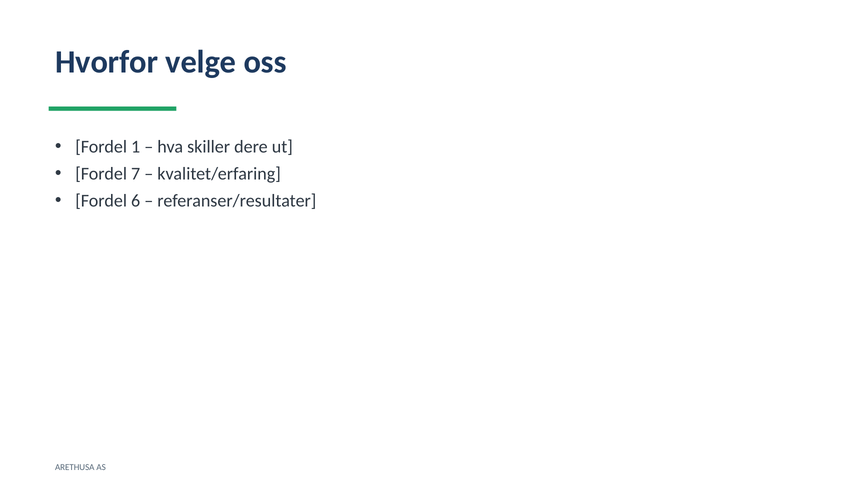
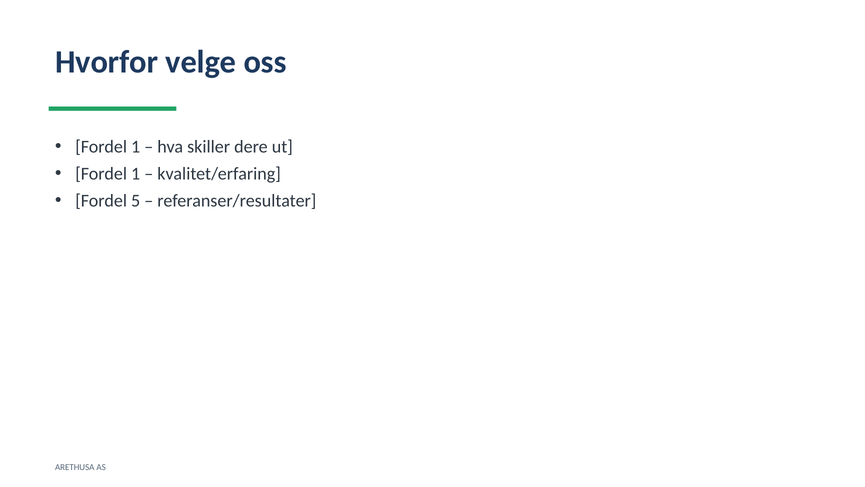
7 at (136, 174): 7 -> 1
6: 6 -> 5
